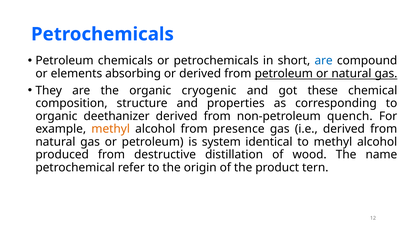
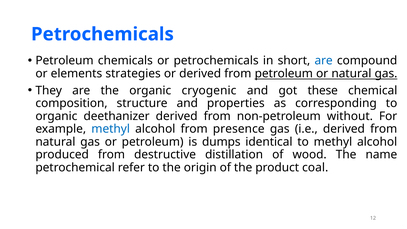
absorbing: absorbing -> strategies
quench: quench -> without
methyl at (111, 129) colour: orange -> blue
system: system -> dumps
tern: tern -> coal
